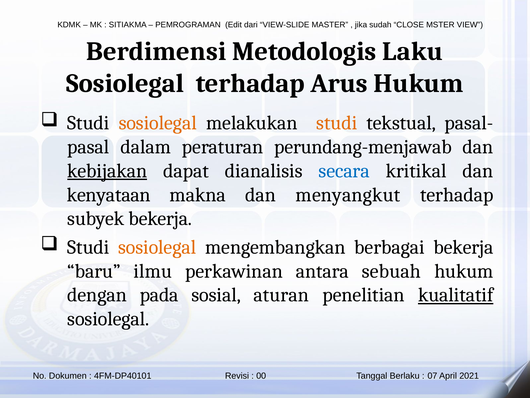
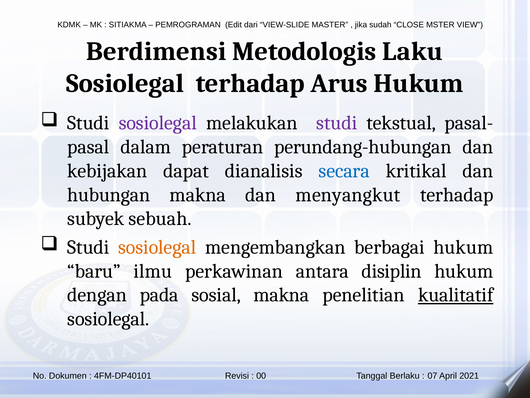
sosiolegal at (158, 123) colour: orange -> purple
studi at (337, 123) colour: orange -> purple
perundang-menjawab: perundang-menjawab -> perundang-hubungan
kebijakan underline: present -> none
kenyataan: kenyataan -> hubungan
subyek bekerja: bekerja -> sebuah
berbagai bekerja: bekerja -> hukum
sebuah: sebuah -> disiplin
sosial aturan: aturan -> makna
